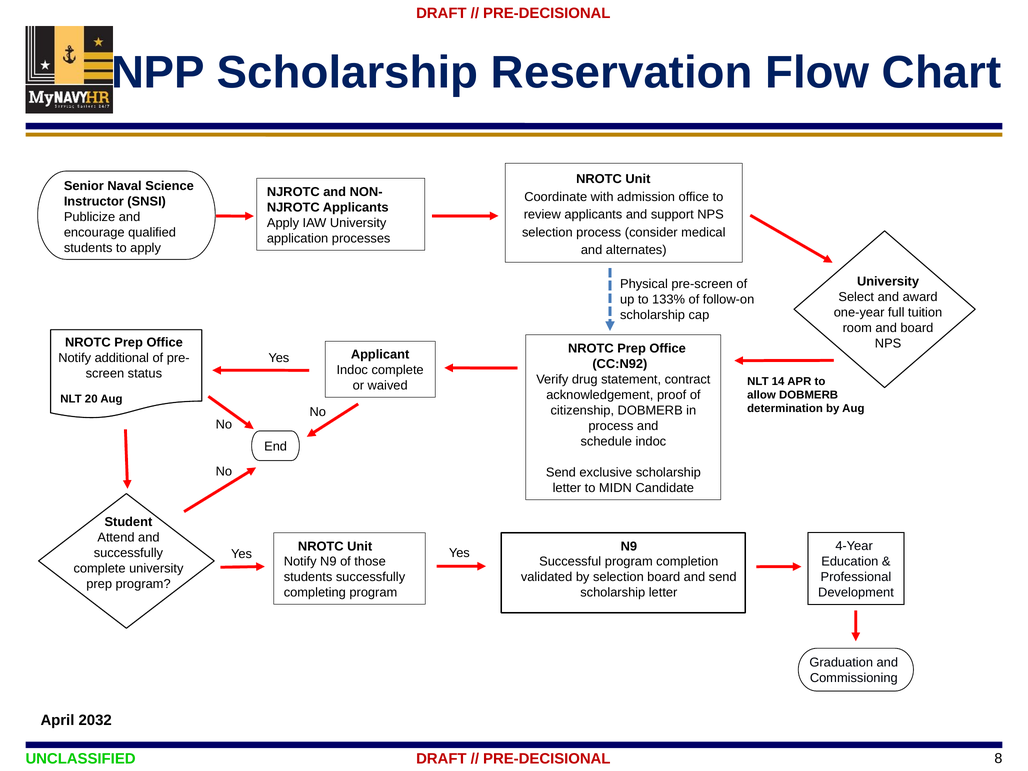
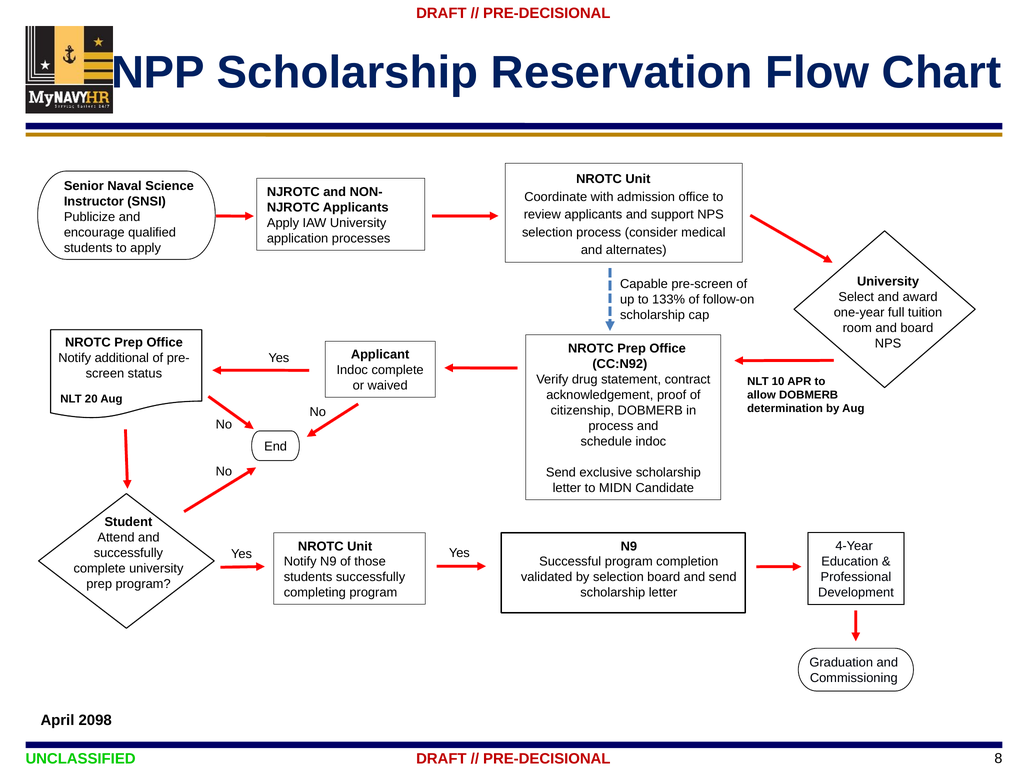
Physical: Physical -> Capable
14: 14 -> 10
2032: 2032 -> 2098
